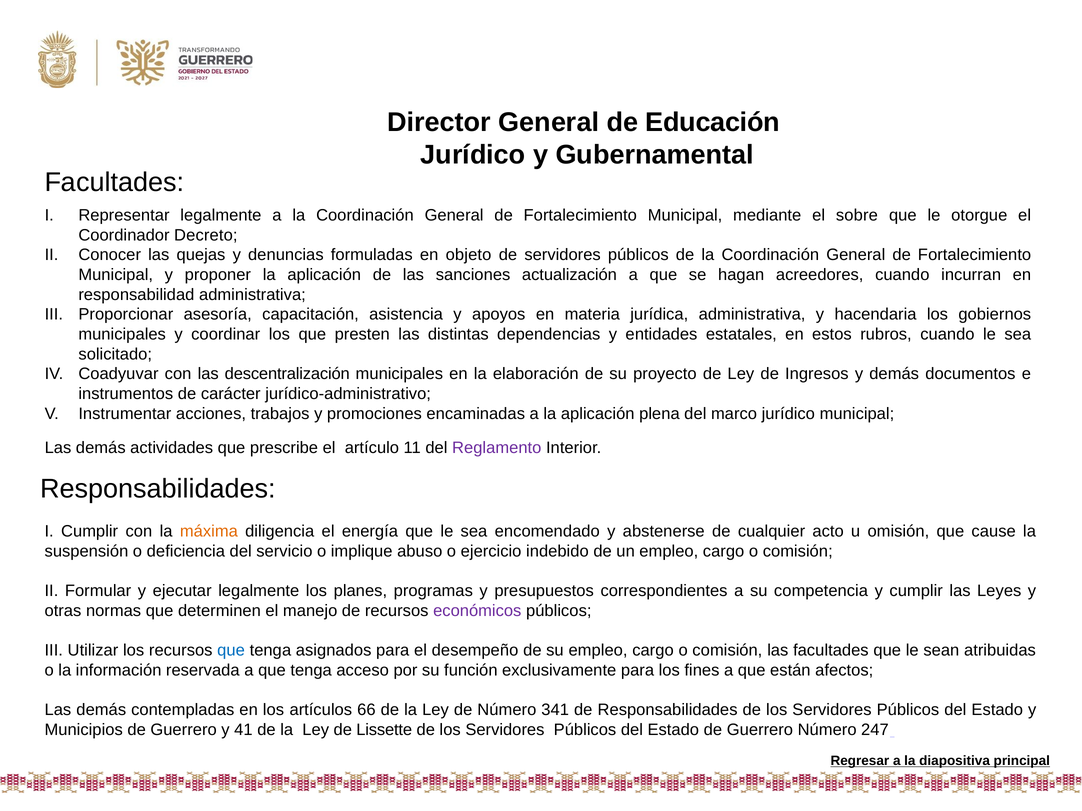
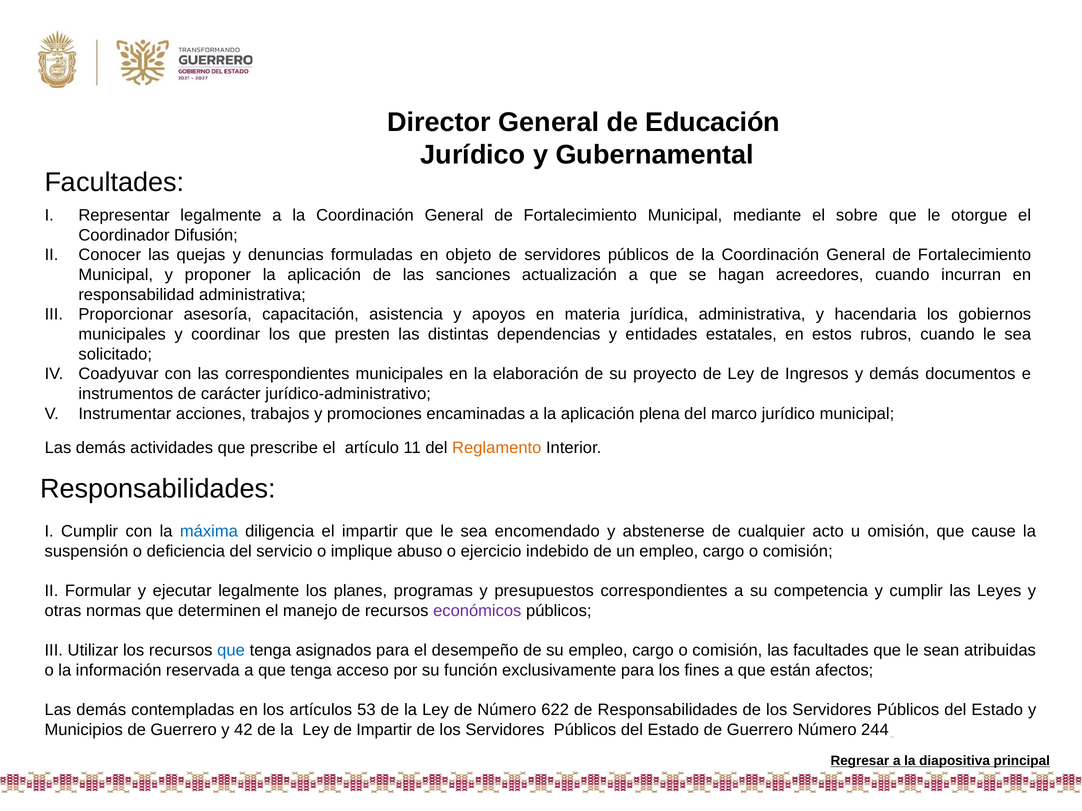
Decreto: Decreto -> Difusión
las descentralización: descentralización -> correspondientes
Reglamento colour: purple -> orange
máxima colour: orange -> blue
el energía: energía -> impartir
66: 66 -> 53
341: 341 -> 622
41: 41 -> 42
de Lissette: Lissette -> Impartir
247: 247 -> 244
